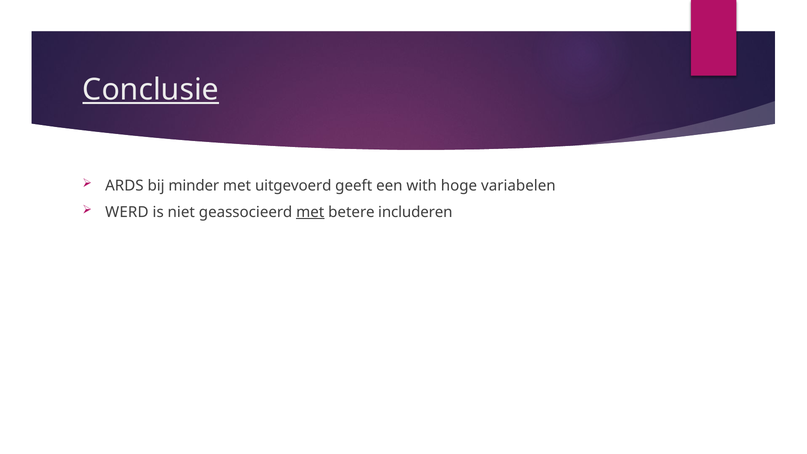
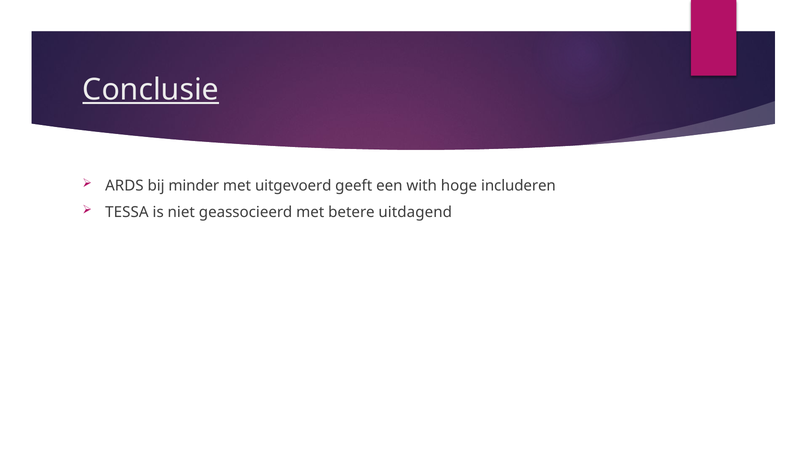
variabelen: variabelen -> includeren
WERD: WERD -> TESSA
met at (310, 212) underline: present -> none
includeren: includeren -> uitdagend
